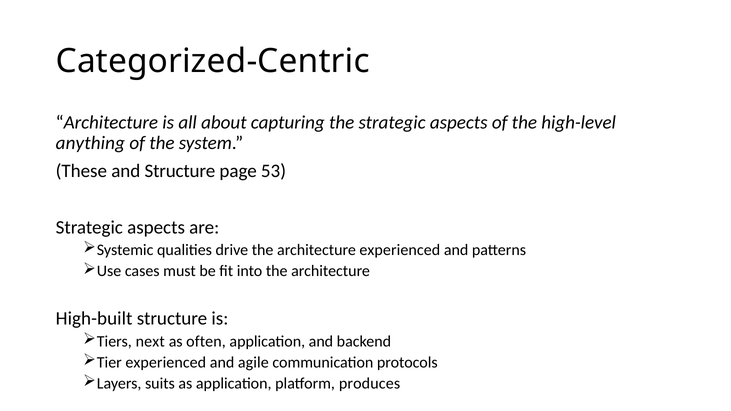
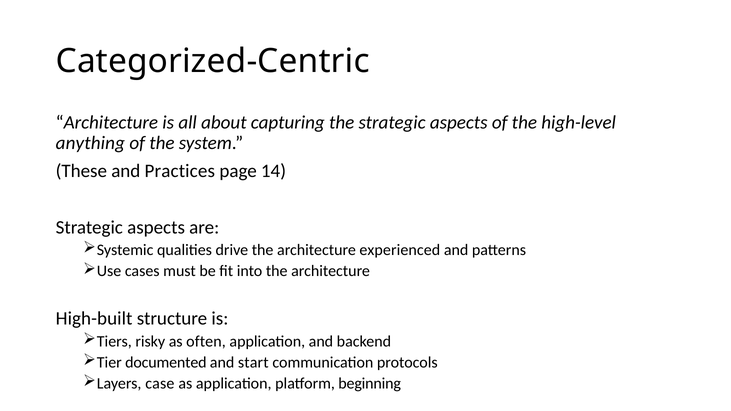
and Structure: Structure -> Practices
53: 53 -> 14
next: next -> risky
Tier experienced: experienced -> documented
agile: agile -> start
suits: suits -> case
produces: produces -> beginning
